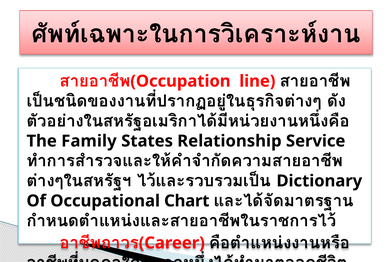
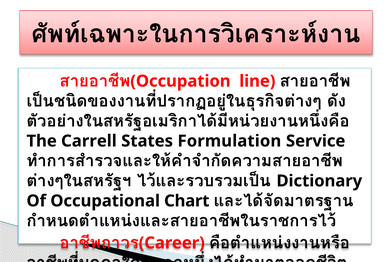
Family: Family -> Carrell
Relationship: Relationship -> Formulation
